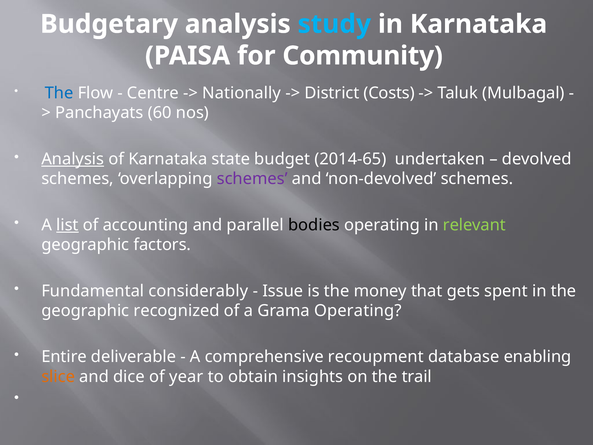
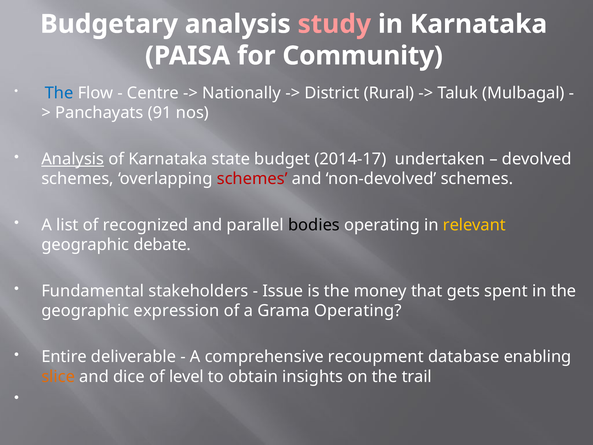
study colour: light blue -> pink
Costs: Costs -> Rural
60: 60 -> 91
2014-65: 2014-65 -> 2014-17
schemes at (252, 179) colour: purple -> red
list underline: present -> none
accounting: accounting -> recognized
relevant colour: light green -> yellow
factors: factors -> debate
considerably: considerably -> stakeholders
recognized: recognized -> expression
year: year -> level
